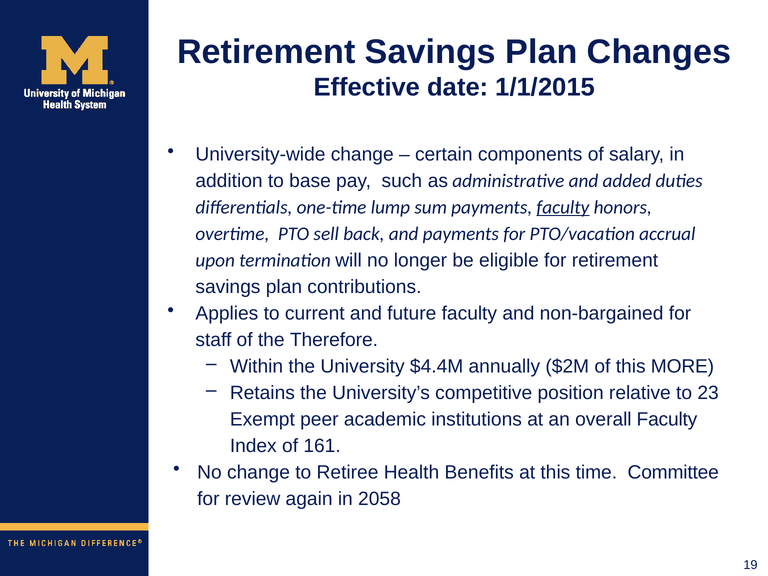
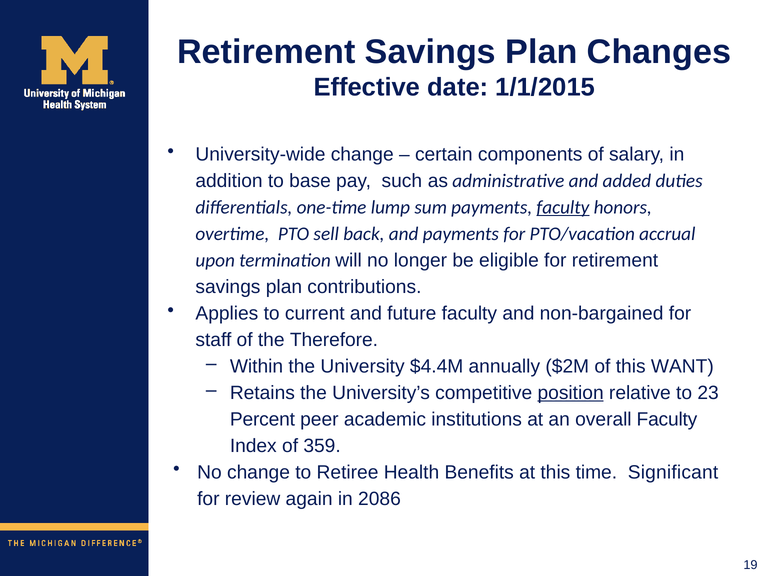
MORE: MORE -> WANT
position underline: none -> present
Exempt: Exempt -> Percent
161: 161 -> 359
Committee: Committee -> Significant
2058: 2058 -> 2086
